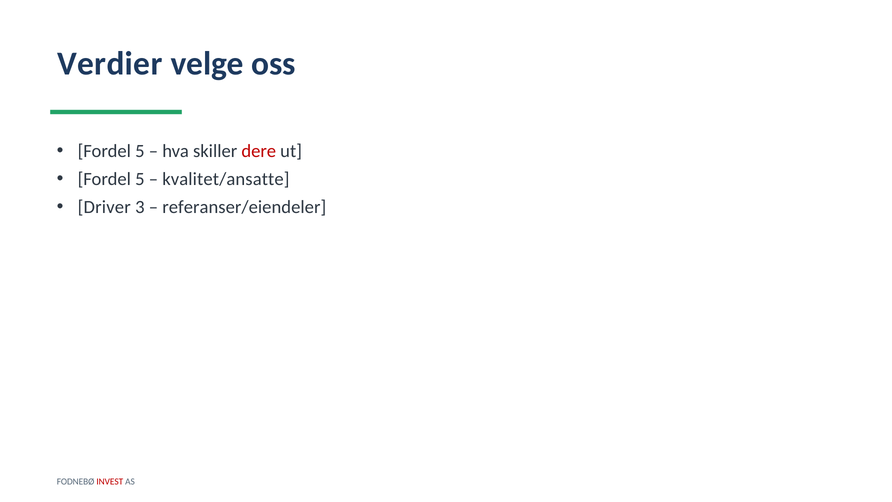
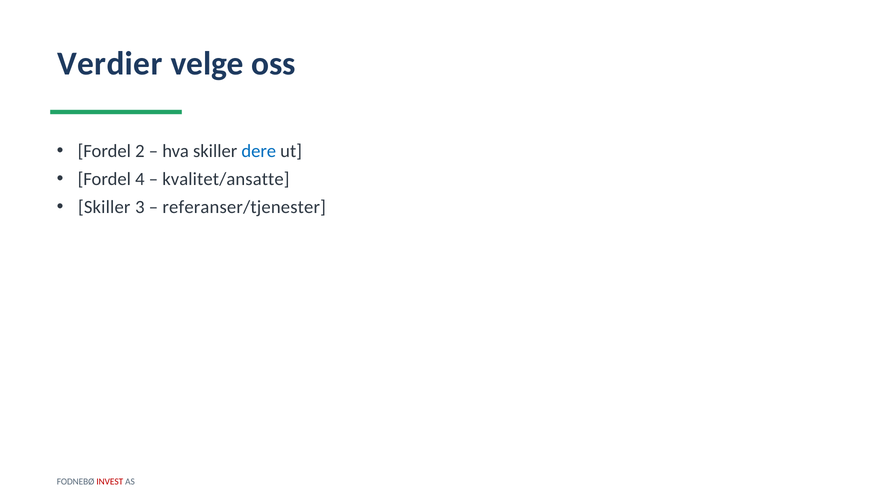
5 at (140, 151): 5 -> 2
dere colour: red -> blue
5 at (140, 179): 5 -> 4
Driver at (104, 207): Driver -> Skiller
referanser/eiendeler: referanser/eiendeler -> referanser/tjenester
